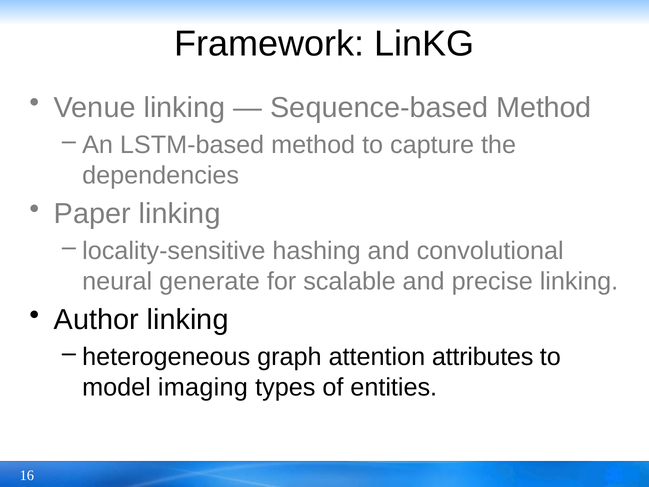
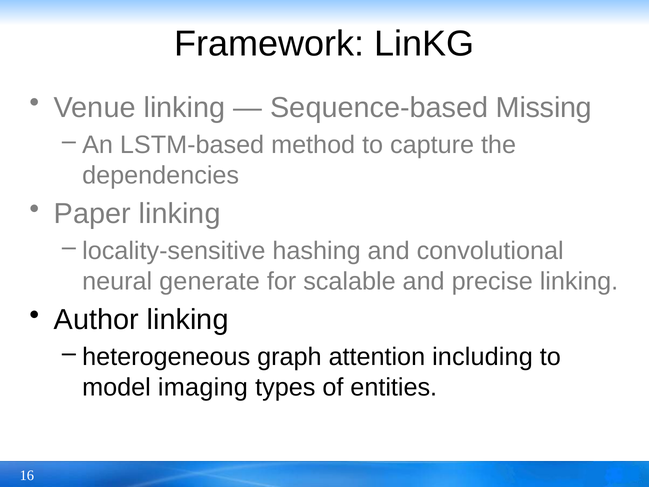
Sequence-based Method: Method -> Missing
attributes: attributes -> including
